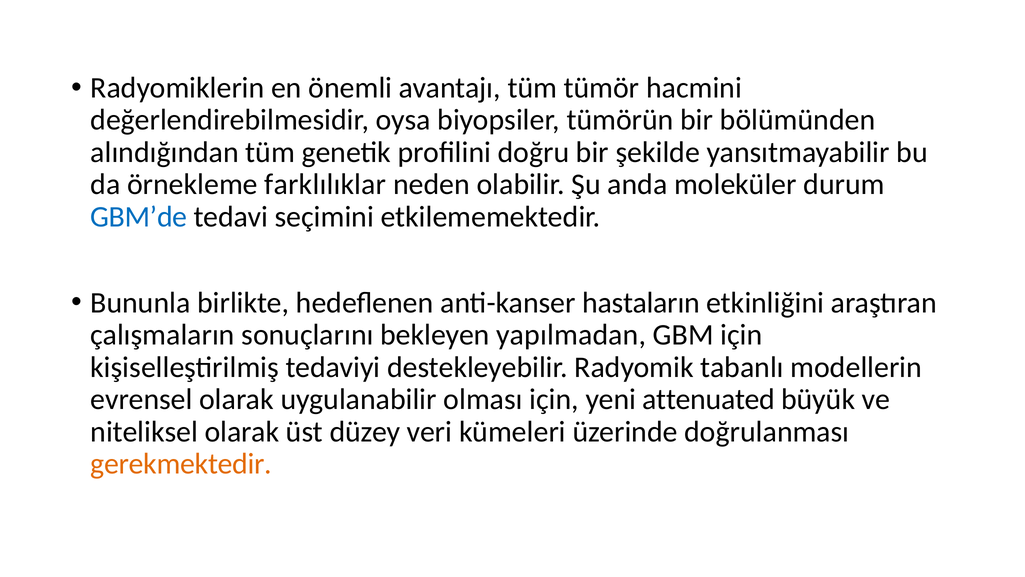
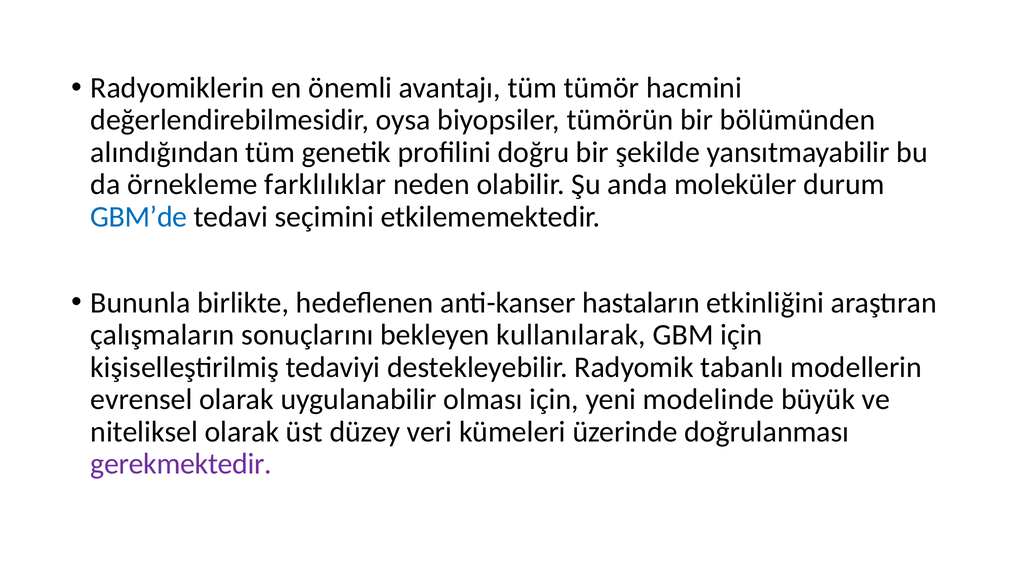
yapılmadan: yapılmadan -> kullanılarak
attenuated: attenuated -> modelinde
gerekmektedir colour: orange -> purple
